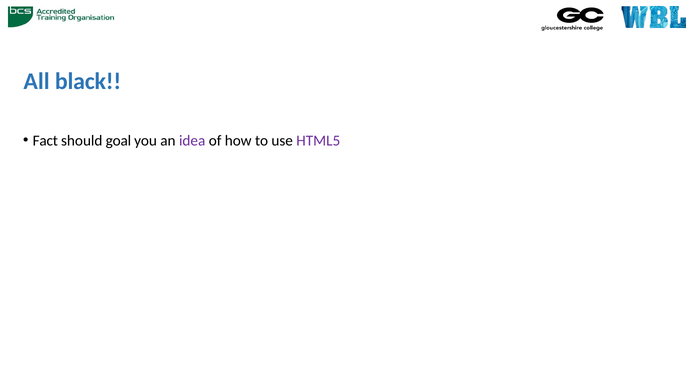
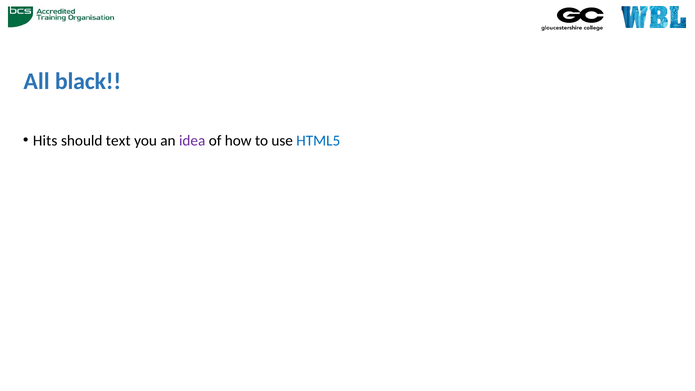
Fact: Fact -> Hits
goal: goal -> text
HTML5 colour: purple -> blue
